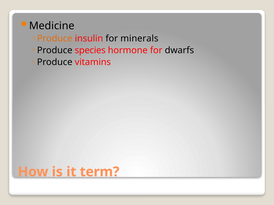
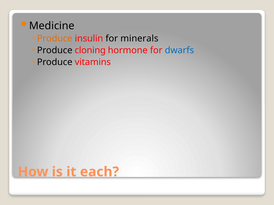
species: species -> cloning
dwarfs colour: black -> blue
term: term -> each
